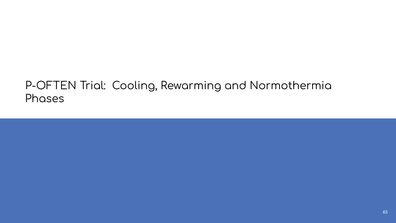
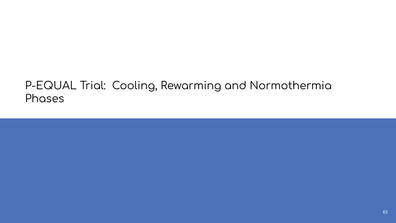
P-OFTEN: P-OFTEN -> P-EQUAL
